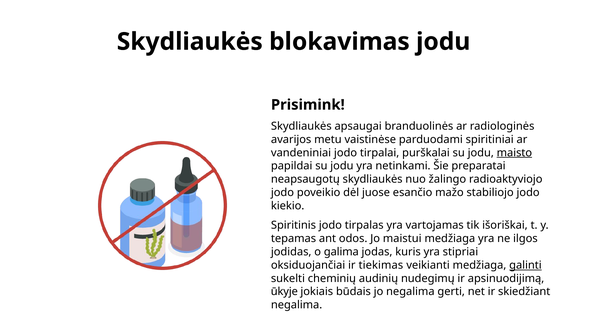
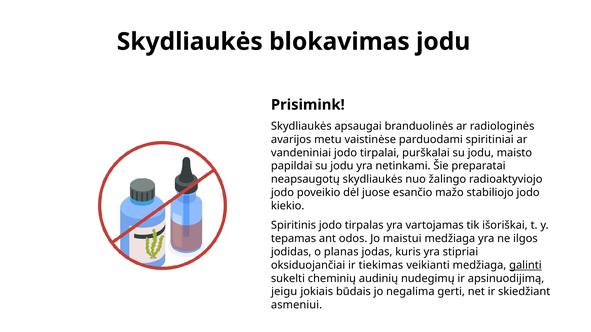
maisto underline: present -> none
galima: galima -> planas
ūkyje: ūkyje -> jeigu
negalima at (297, 305): negalima -> asmeniui
